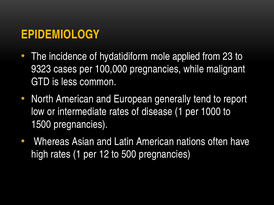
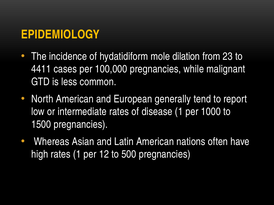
applied: applied -> dilation
9323: 9323 -> 4411
